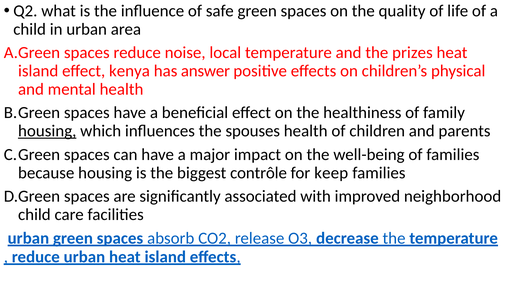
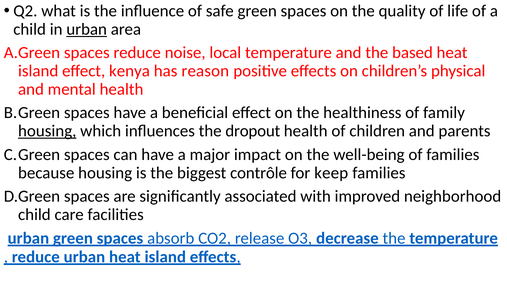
urban at (87, 29) underline: none -> present
prizes: prizes -> based
answer: answer -> reason
spouses: spouses -> dropout
